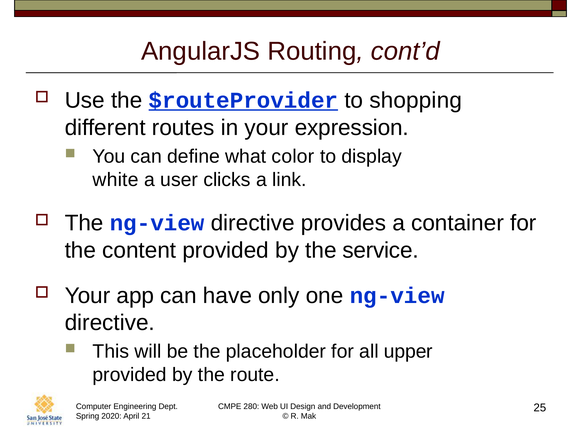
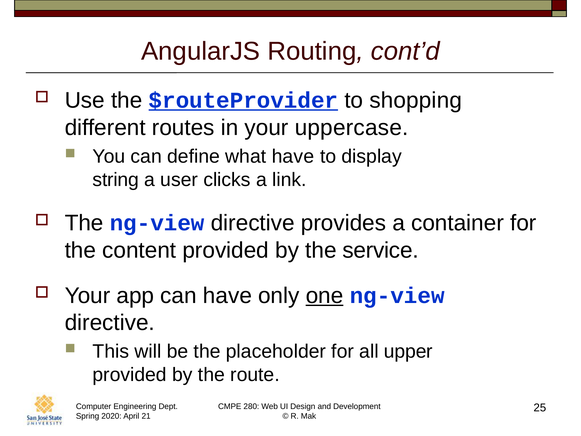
expression: expression -> uppercase
what color: color -> have
white: white -> string
one underline: none -> present
